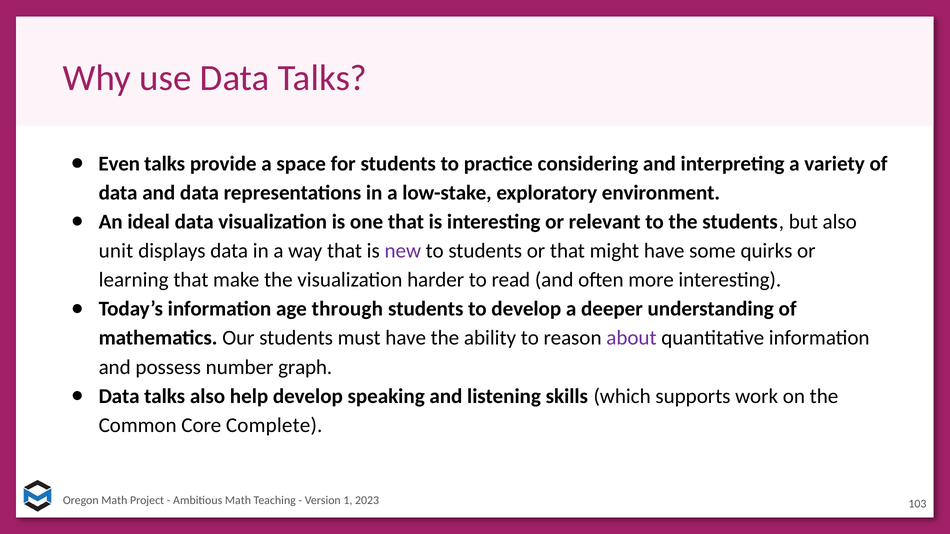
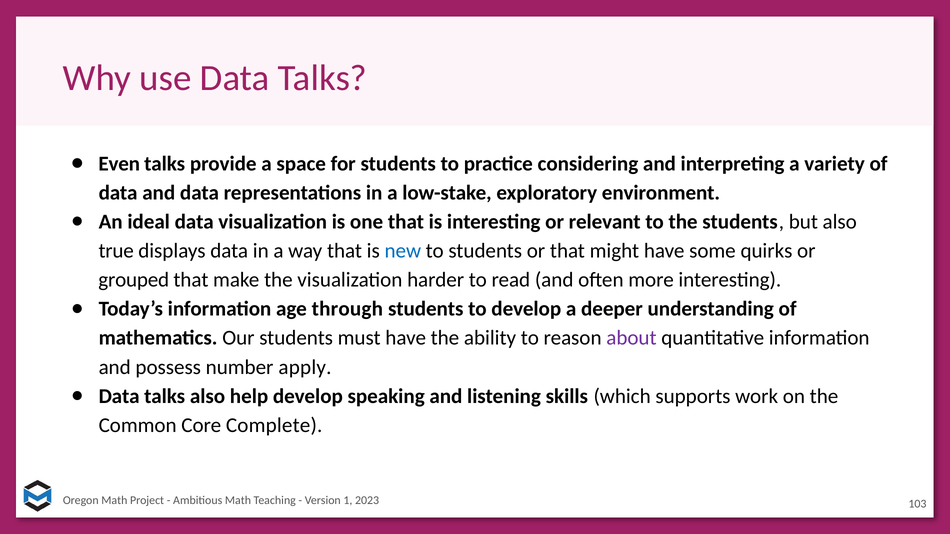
unit: unit -> true
new colour: purple -> blue
learning: learning -> grouped
graph: graph -> apply
